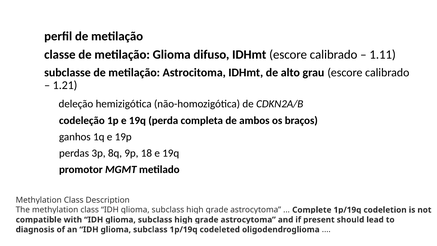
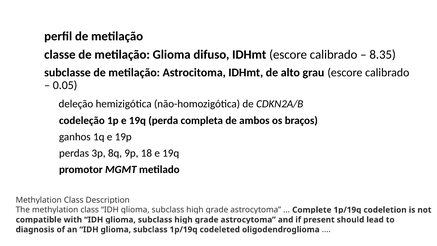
1.11: 1.11 -> 8.35
1.21: 1.21 -> 0.05
